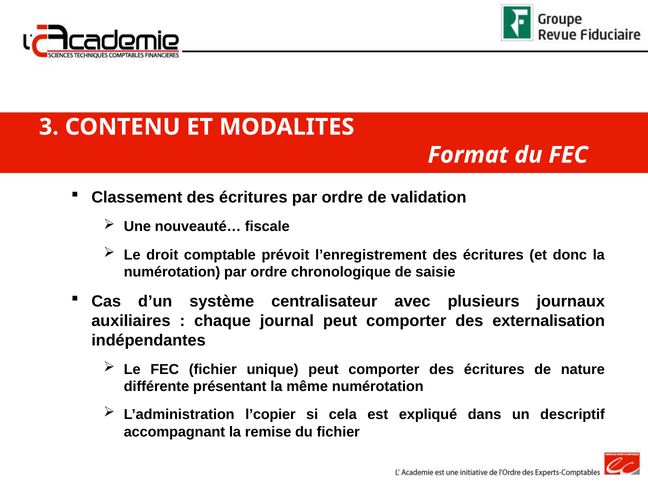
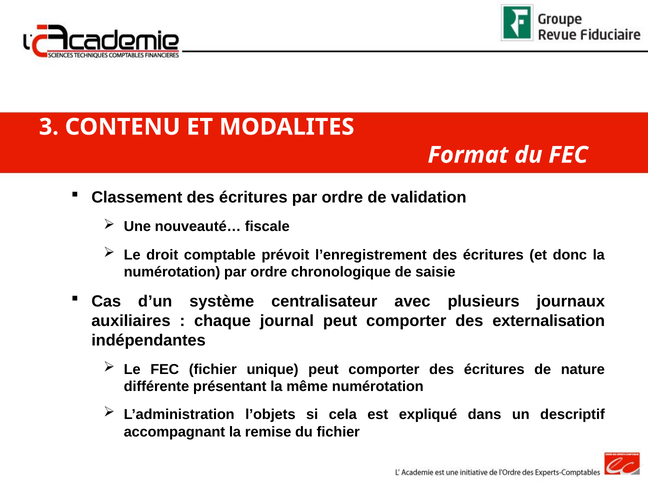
l’copier: l’copier -> l’objets
